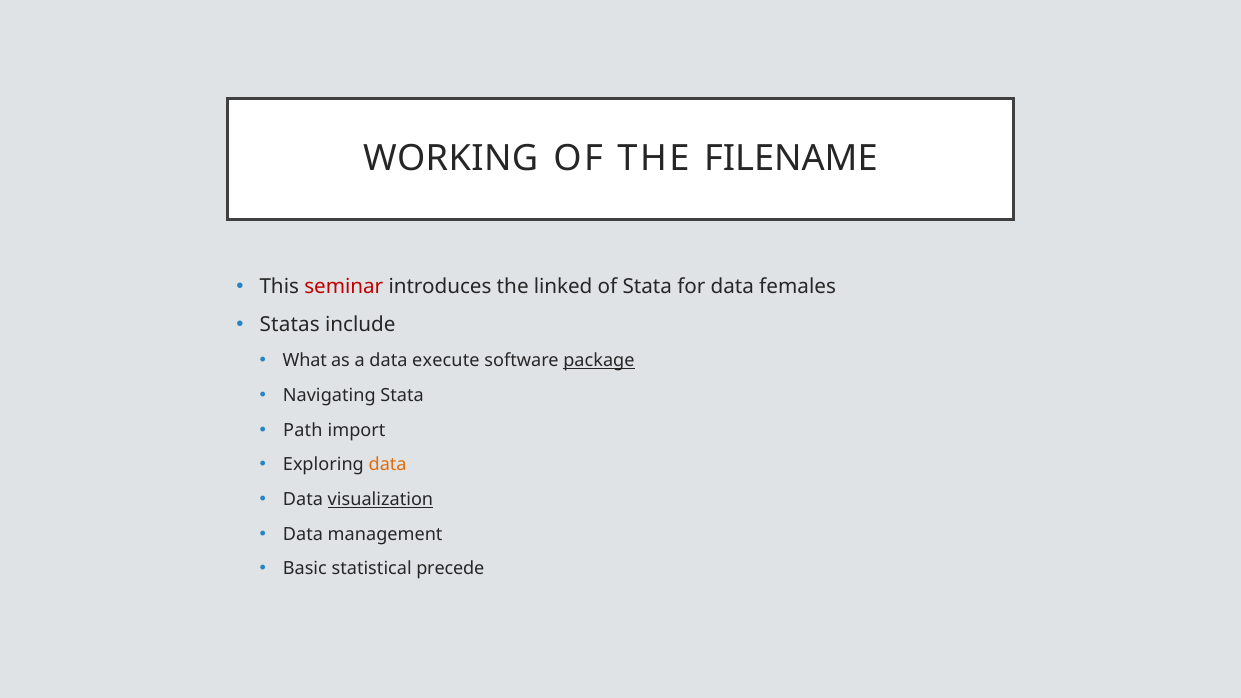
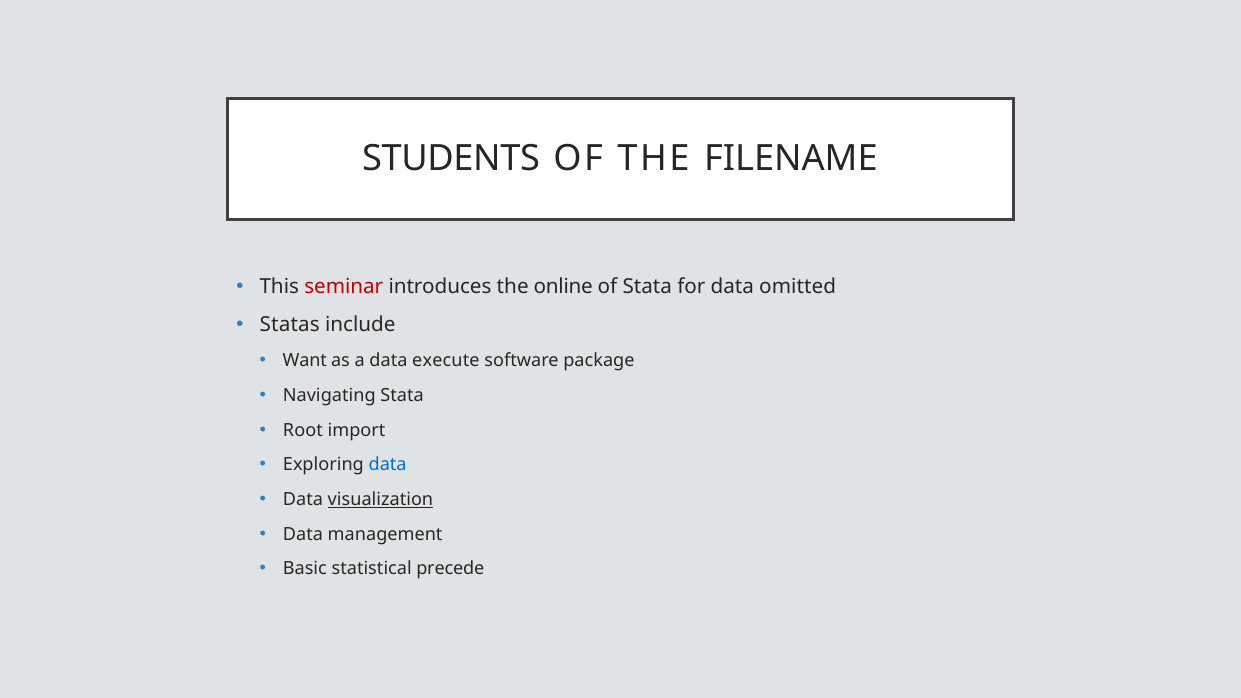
WORKING: WORKING -> STUDENTS
linked: linked -> online
females: females -> omitted
What: What -> Want
package underline: present -> none
Path: Path -> Root
data at (388, 465) colour: orange -> blue
